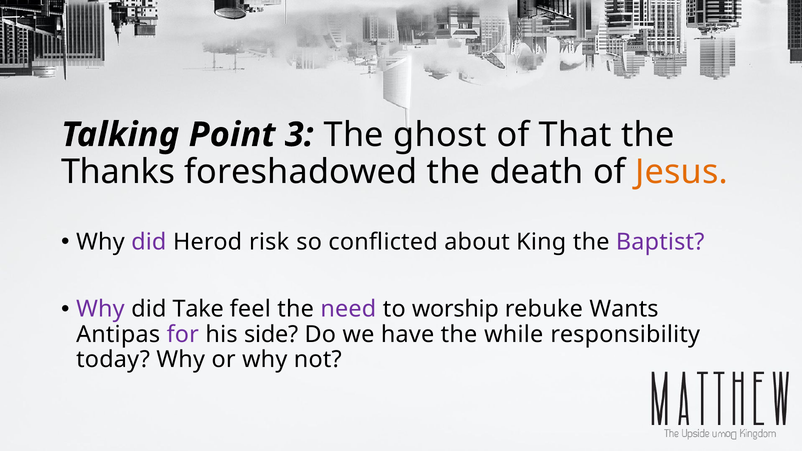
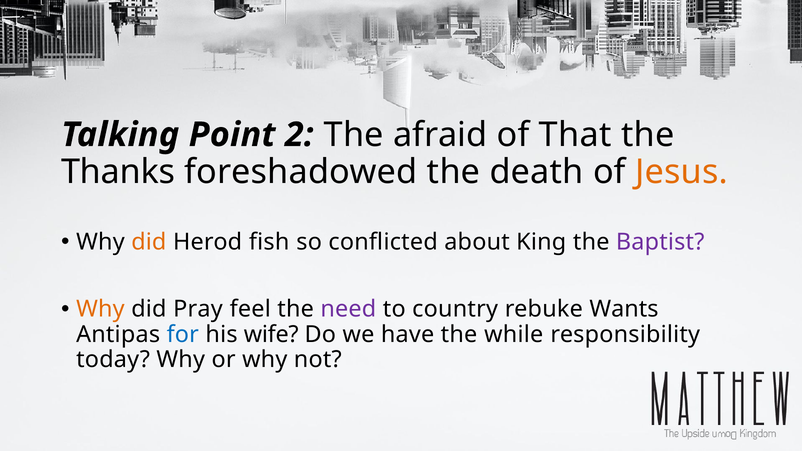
3: 3 -> 2
ghost: ghost -> afraid
did at (149, 242) colour: purple -> orange
risk: risk -> fish
Why at (100, 309) colour: purple -> orange
Take: Take -> Pray
worship: worship -> country
for colour: purple -> blue
side: side -> wife
